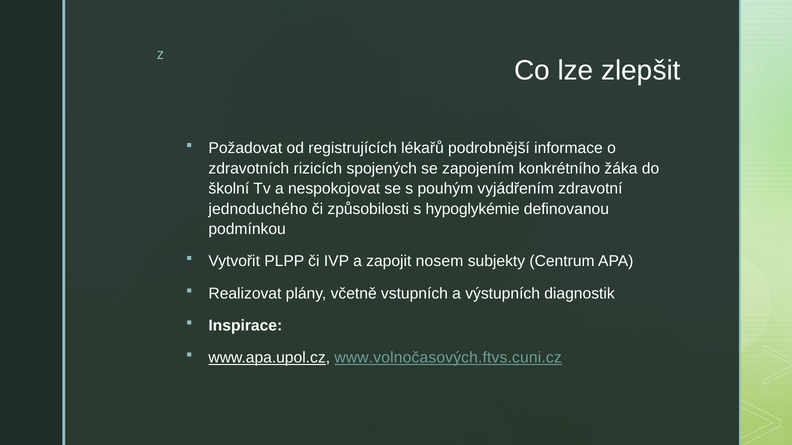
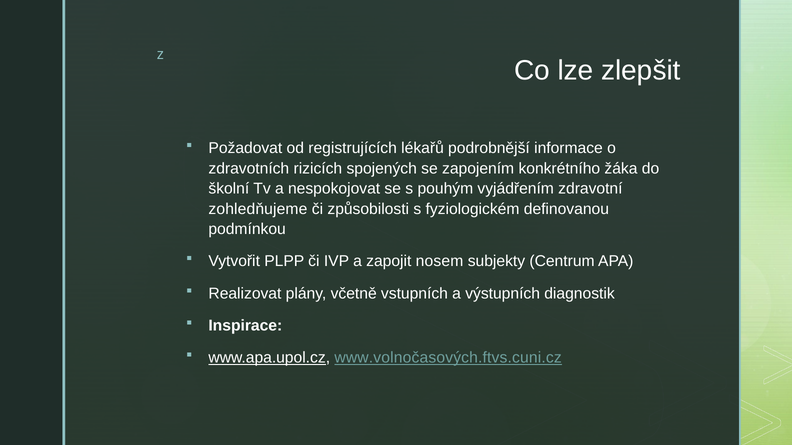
jednoduchého: jednoduchého -> zohledňujeme
hypoglykémie: hypoglykémie -> fyziologickém
